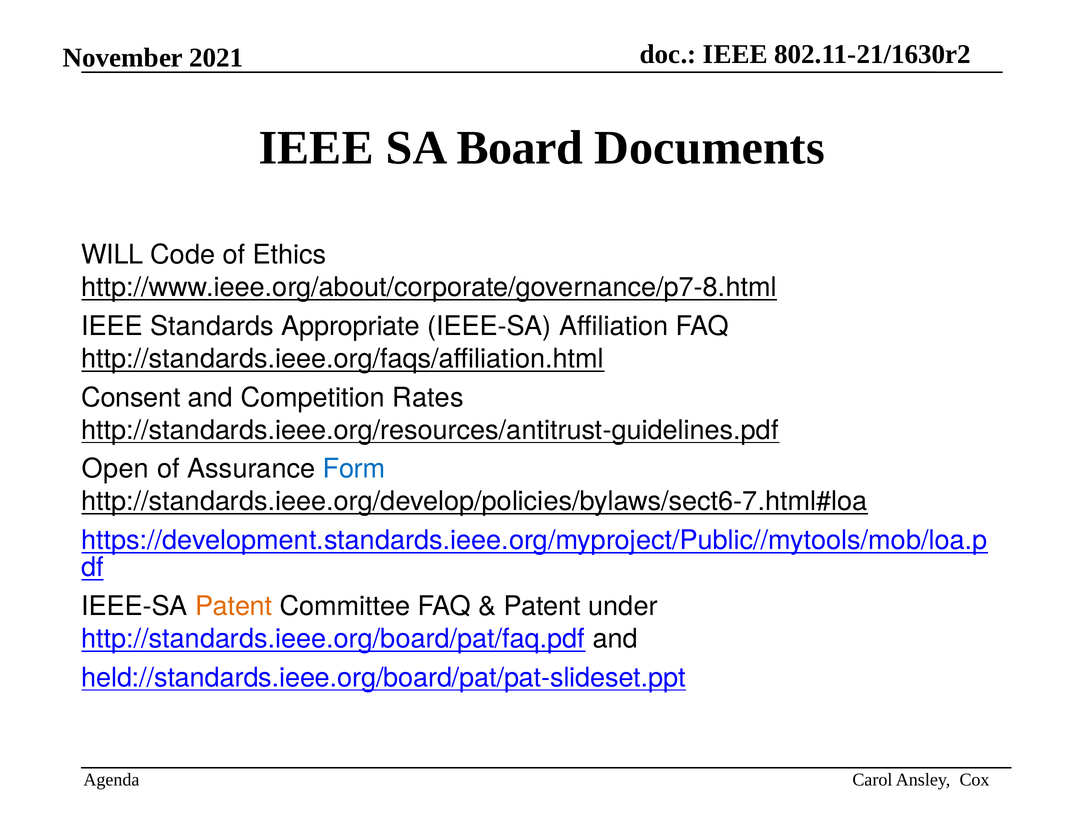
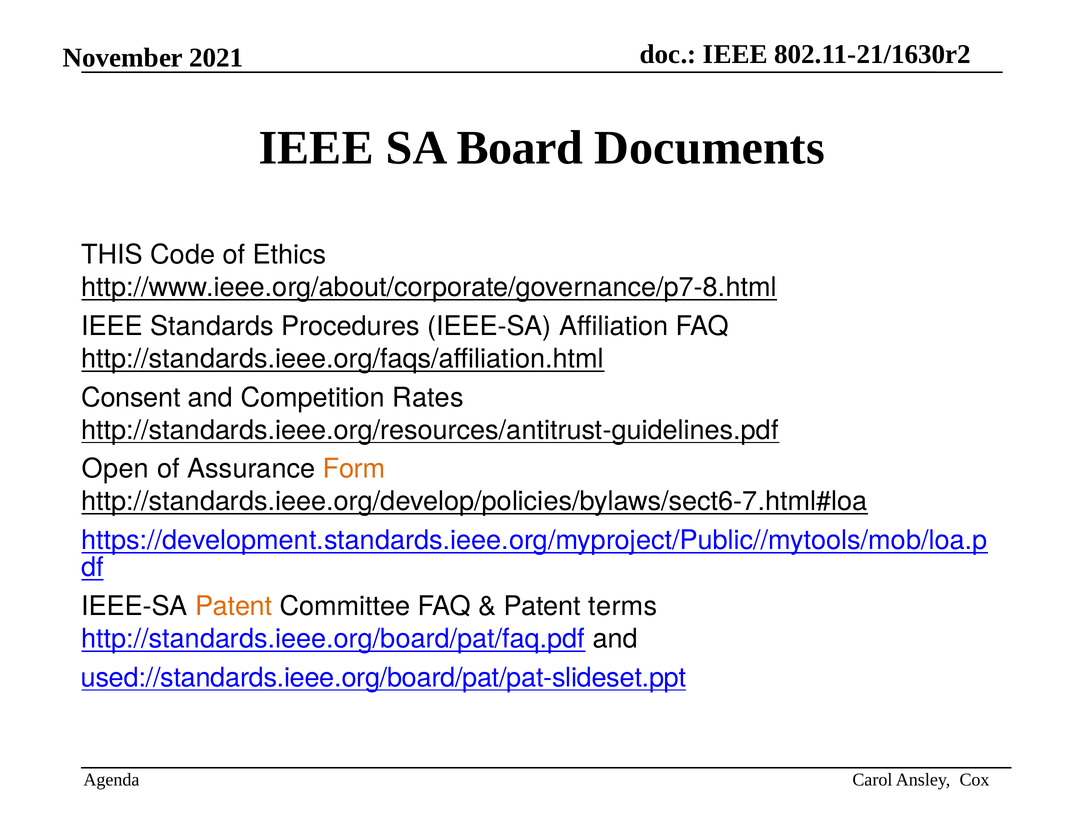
WILL: WILL -> THIS
Appropriate: Appropriate -> Procedures
Form colour: blue -> orange
under: under -> terms
held://standards.ieee.org/board/pat/pat-slideset.ppt: held://standards.ieee.org/board/pat/pat-slideset.ppt -> used://standards.ieee.org/board/pat/pat-slideset.ppt
